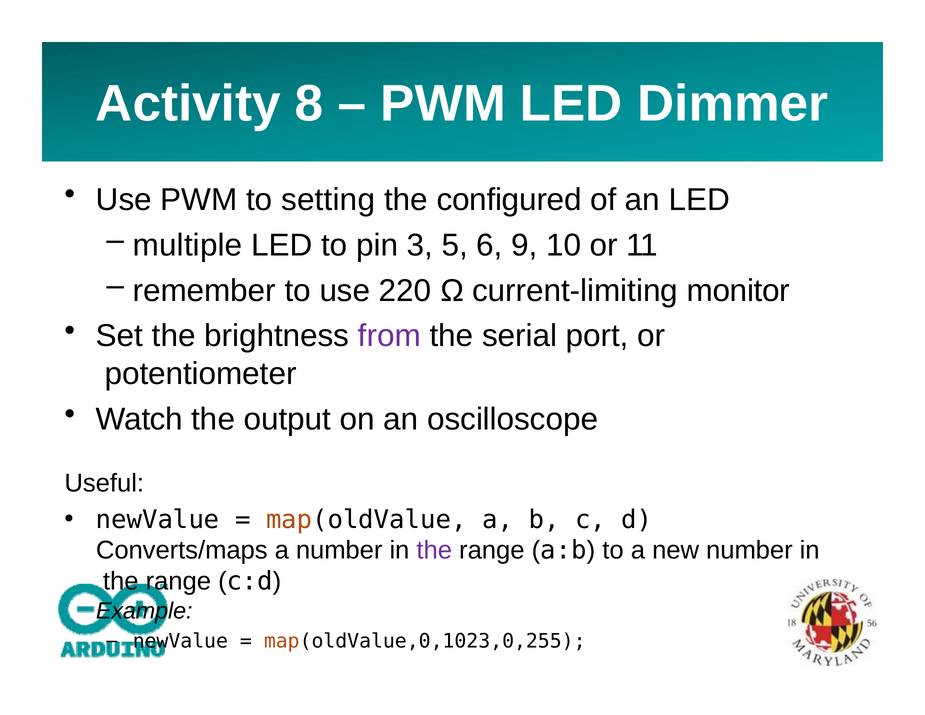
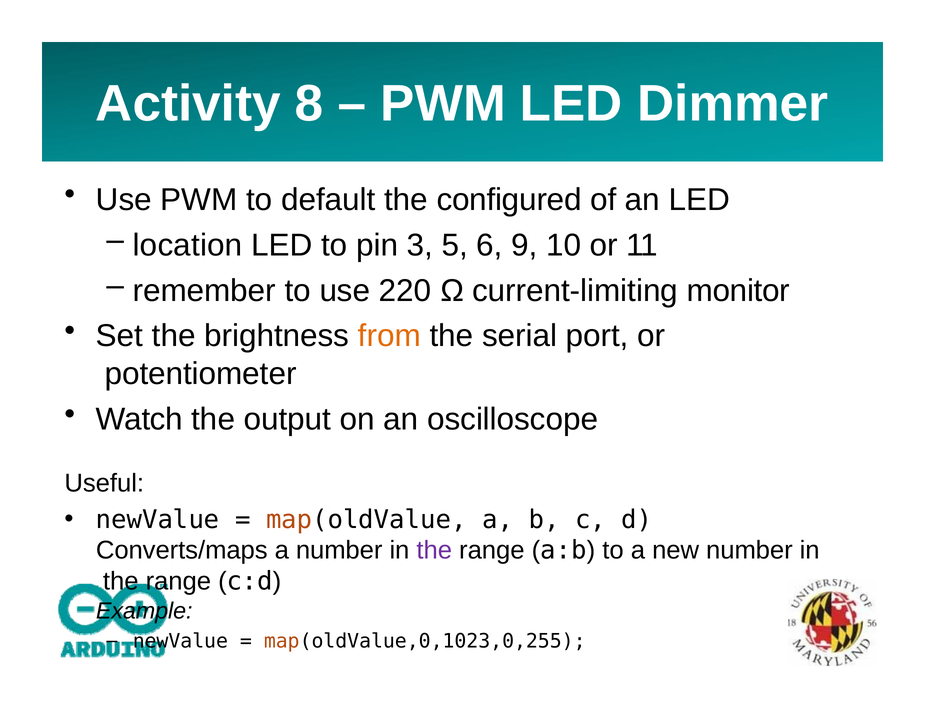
setting: setting -> default
multiple: multiple -> location
from colour: purple -> orange
